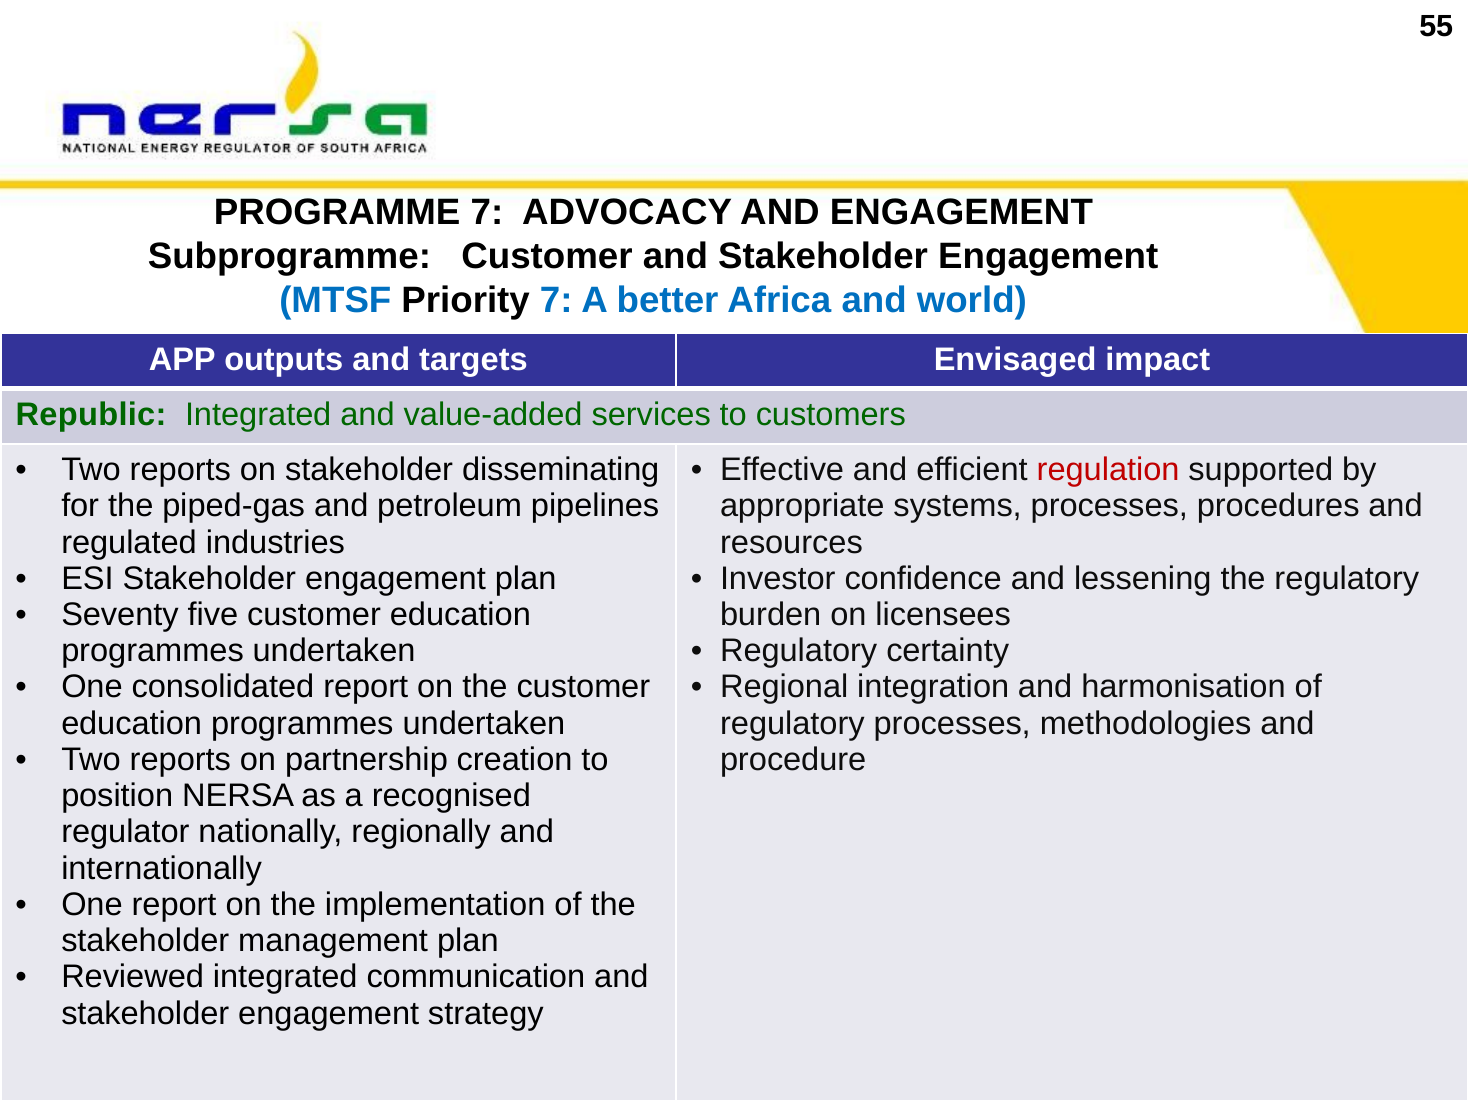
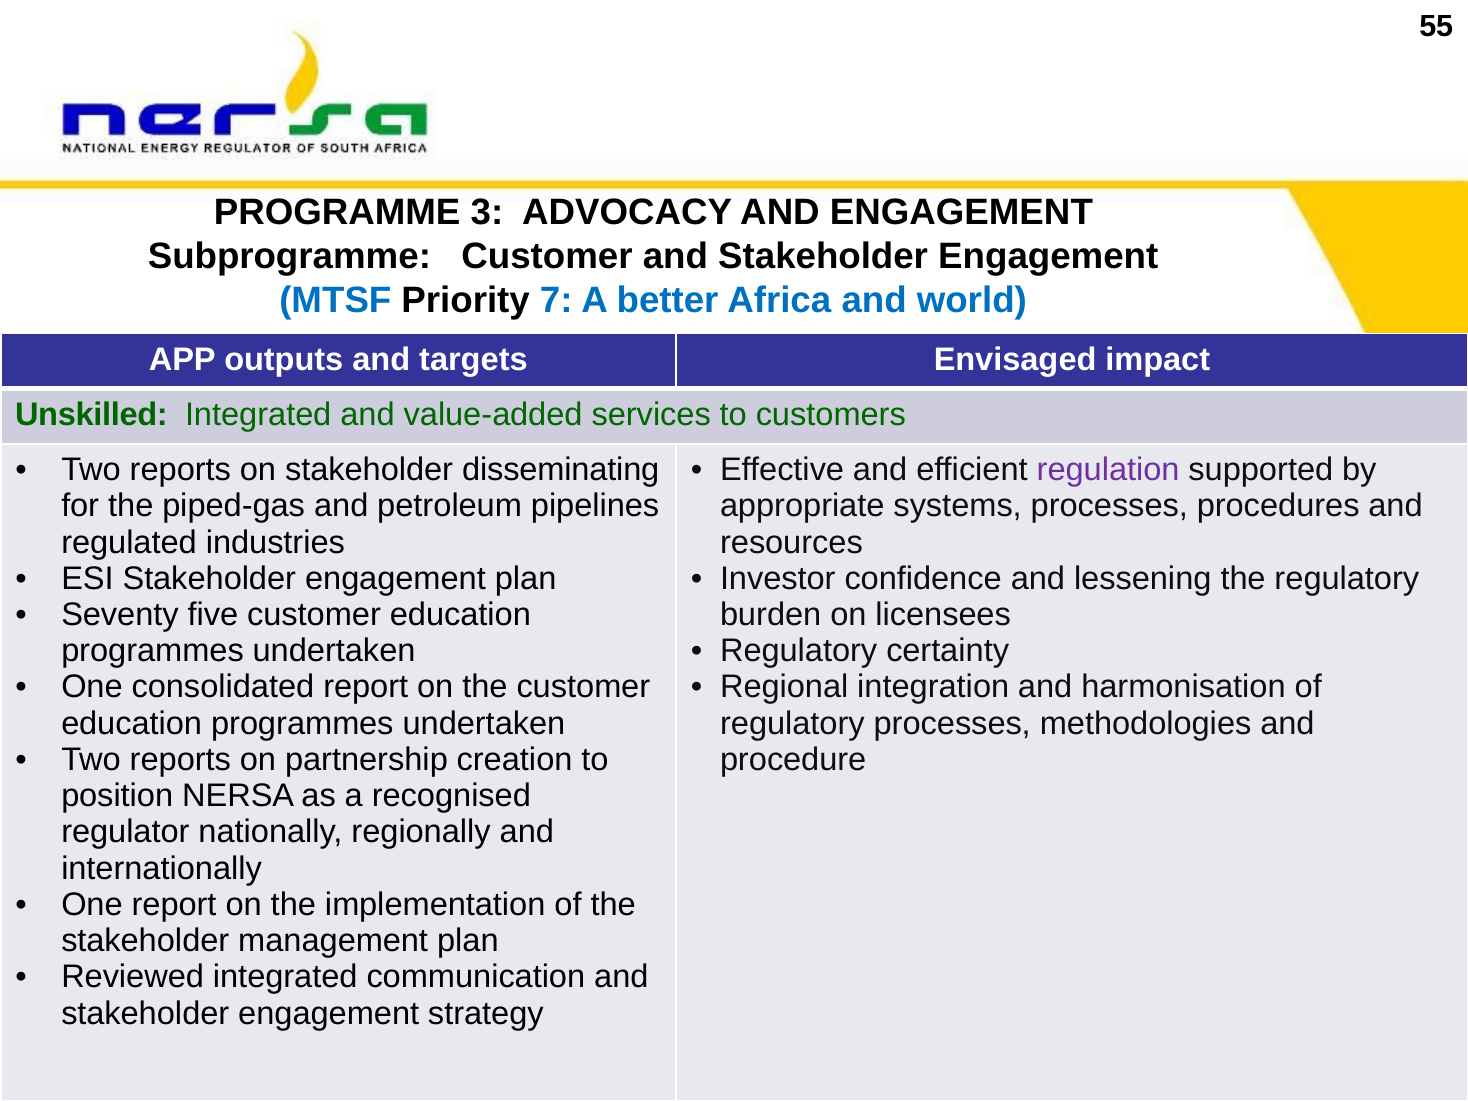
PROGRAMME 7: 7 -> 3
Republic: Republic -> Unskilled
regulation colour: red -> purple
